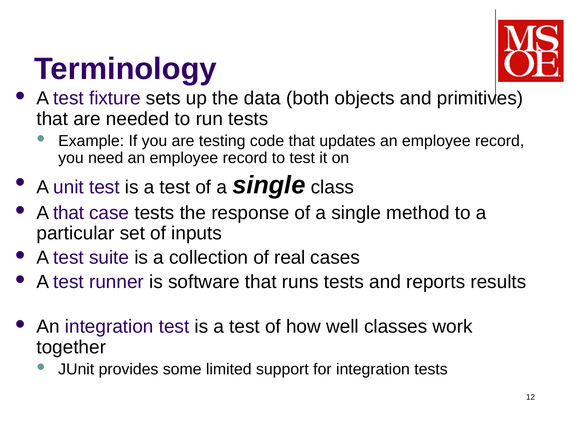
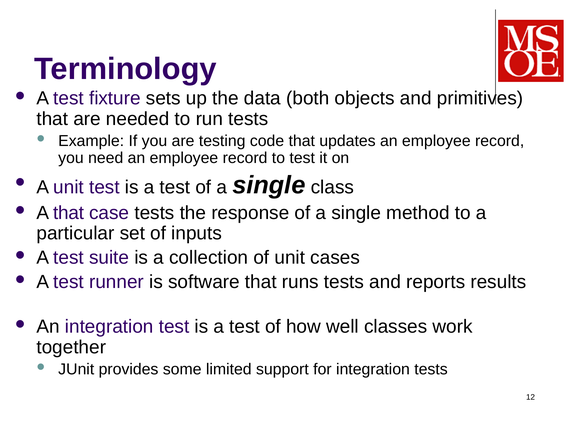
of real: real -> unit
